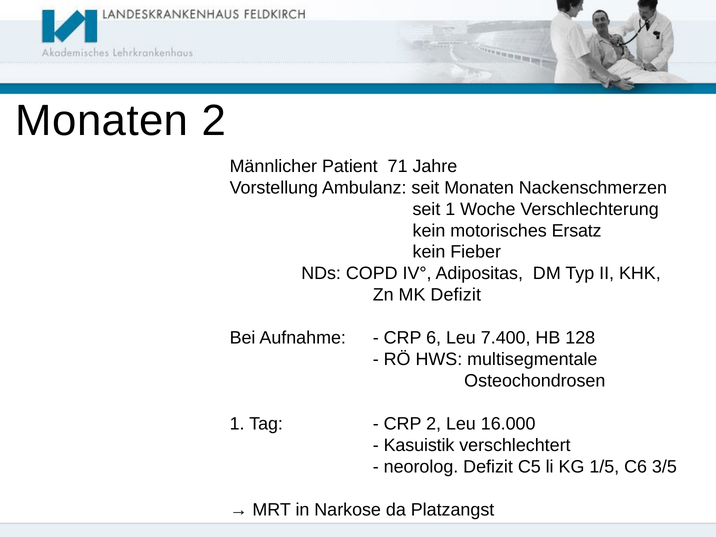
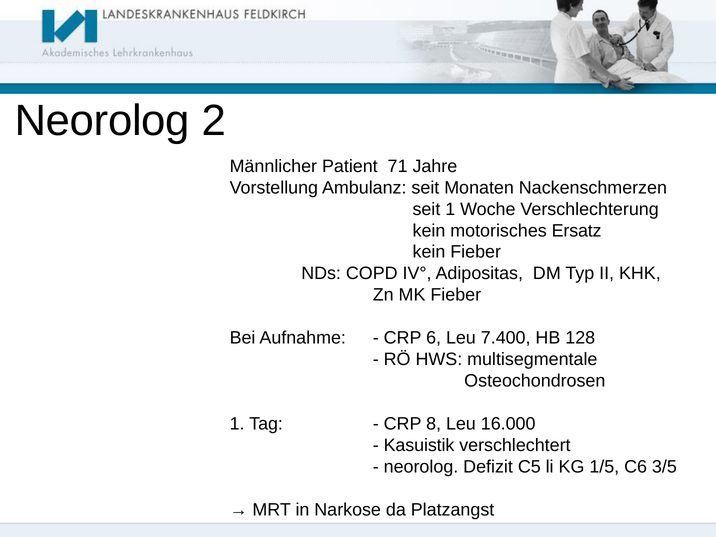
Monaten at (102, 121): Monaten -> Neorolog
MK Defizit: Defizit -> Fieber
CRP 2: 2 -> 8
